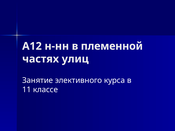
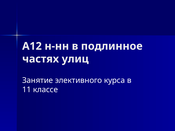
племенной: племенной -> подлинное
